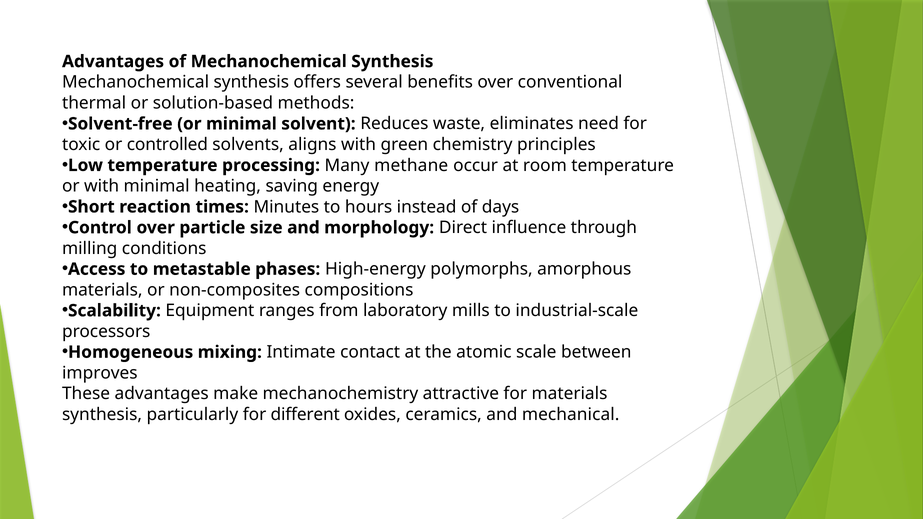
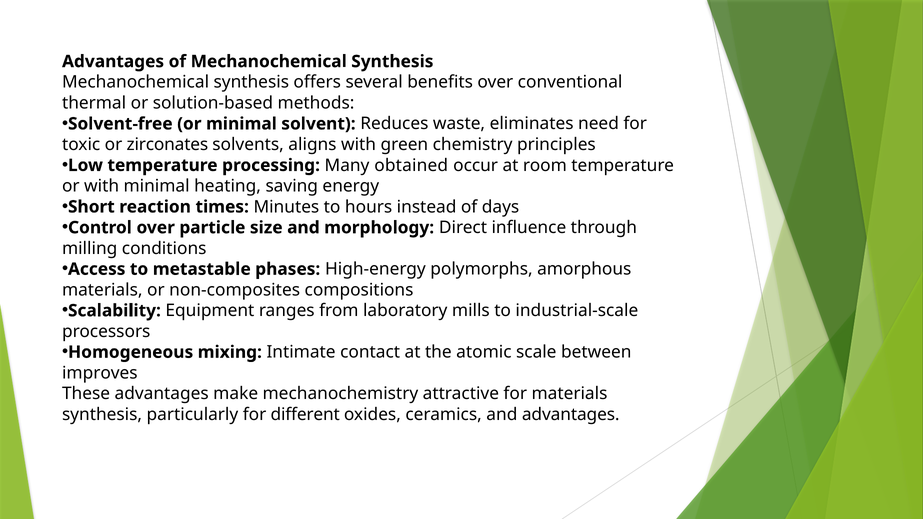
controlled: controlled -> zirconates
methane: methane -> obtained
and mechanical: mechanical -> advantages
